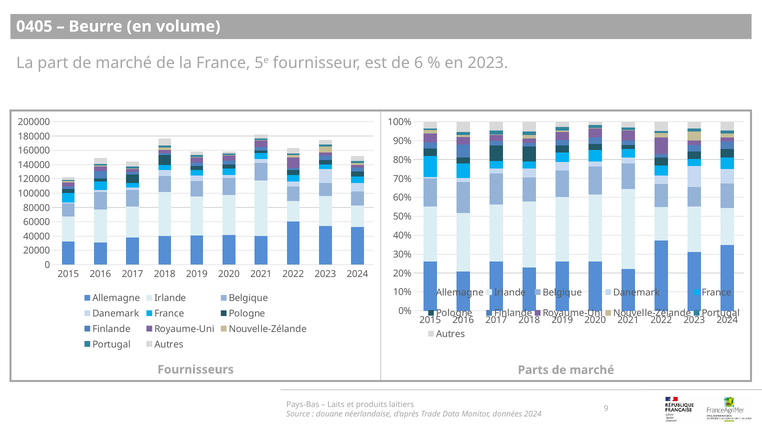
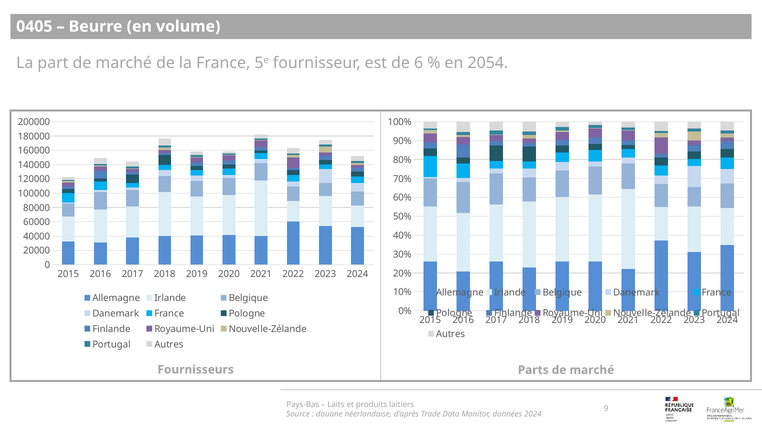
en 2023: 2023 -> 2054
